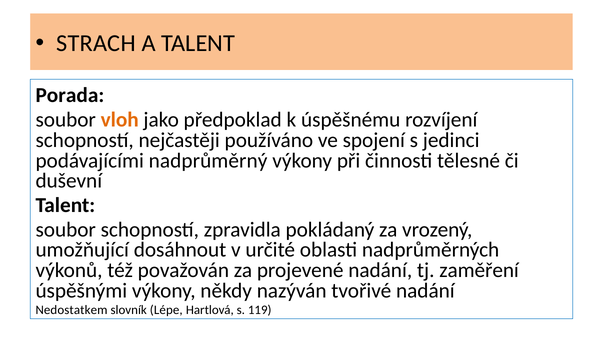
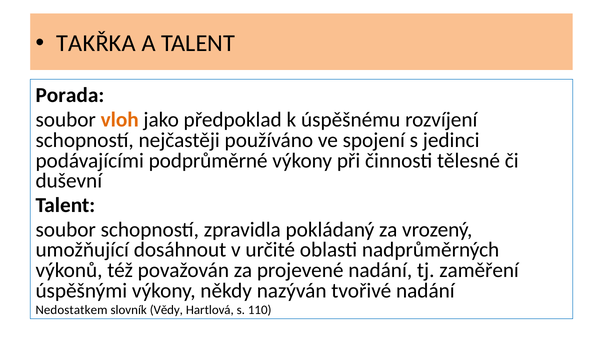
STRACH: STRACH -> TAKŘKA
nadprůměrný: nadprůměrný -> podprůměrné
Lépe: Lépe -> Vědy
119: 119 -> 110
